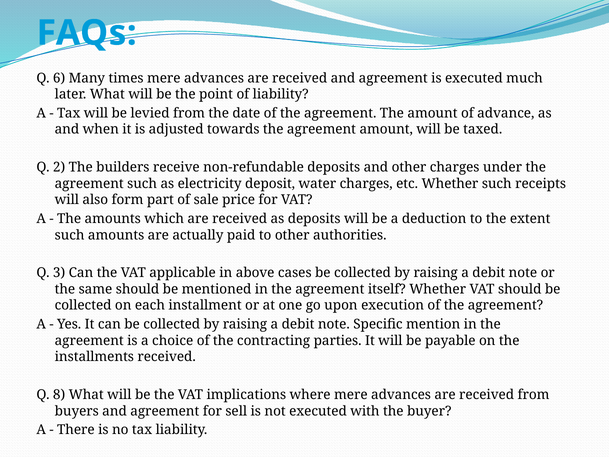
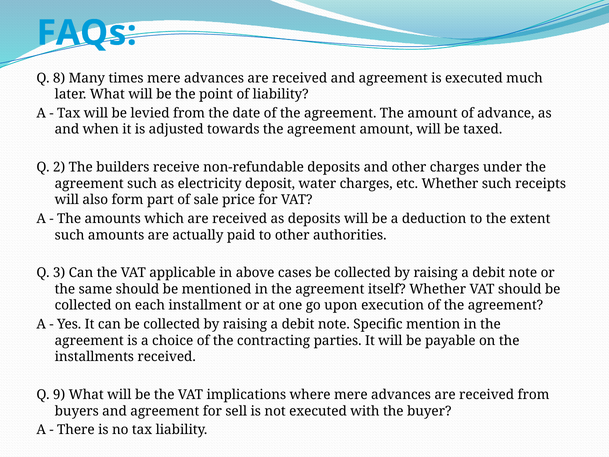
6: 6 -> 8
8: 8 -> 9
